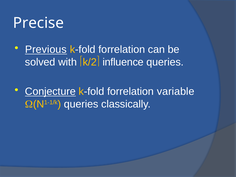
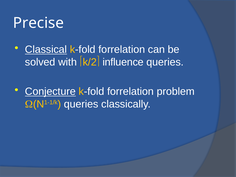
Previous: Previous -> Classical
variable: variable -> problem
